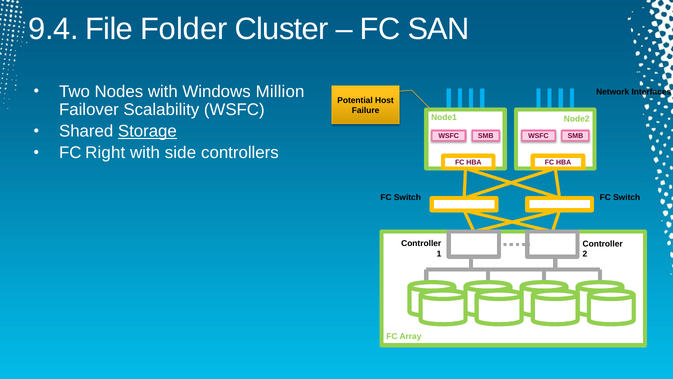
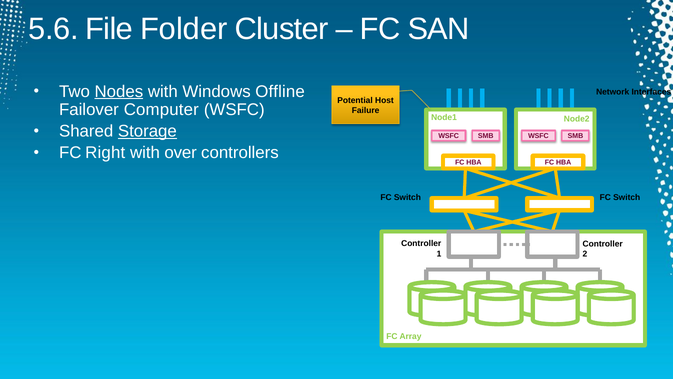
9.4: 9.4 -> 5.6
Nodes underline: none -> present
Million: Million -> Offline
Scalability: Scalability -> Computer
side: side -> over
